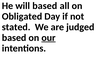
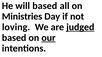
Obligated: Obligated -> Ministries
stated: stated -> loving
judged underline: none -> present
